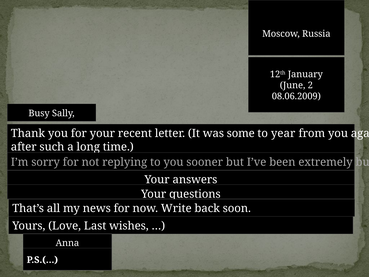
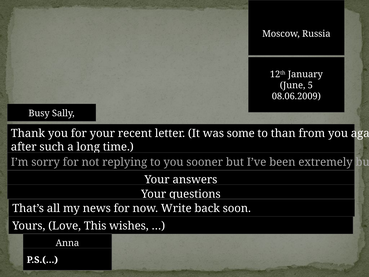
2: 2 -> 5
year: year -> than
Last: Last -> This
